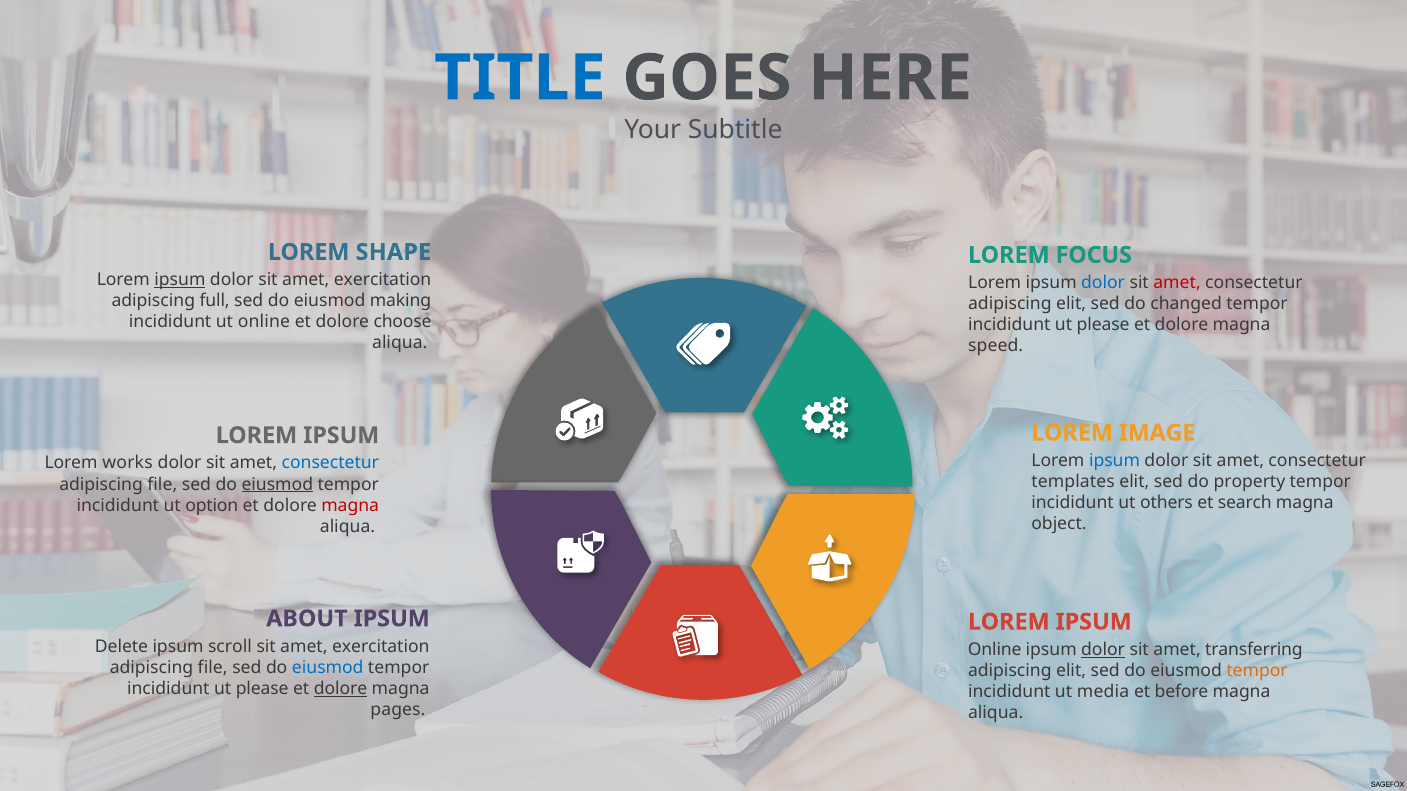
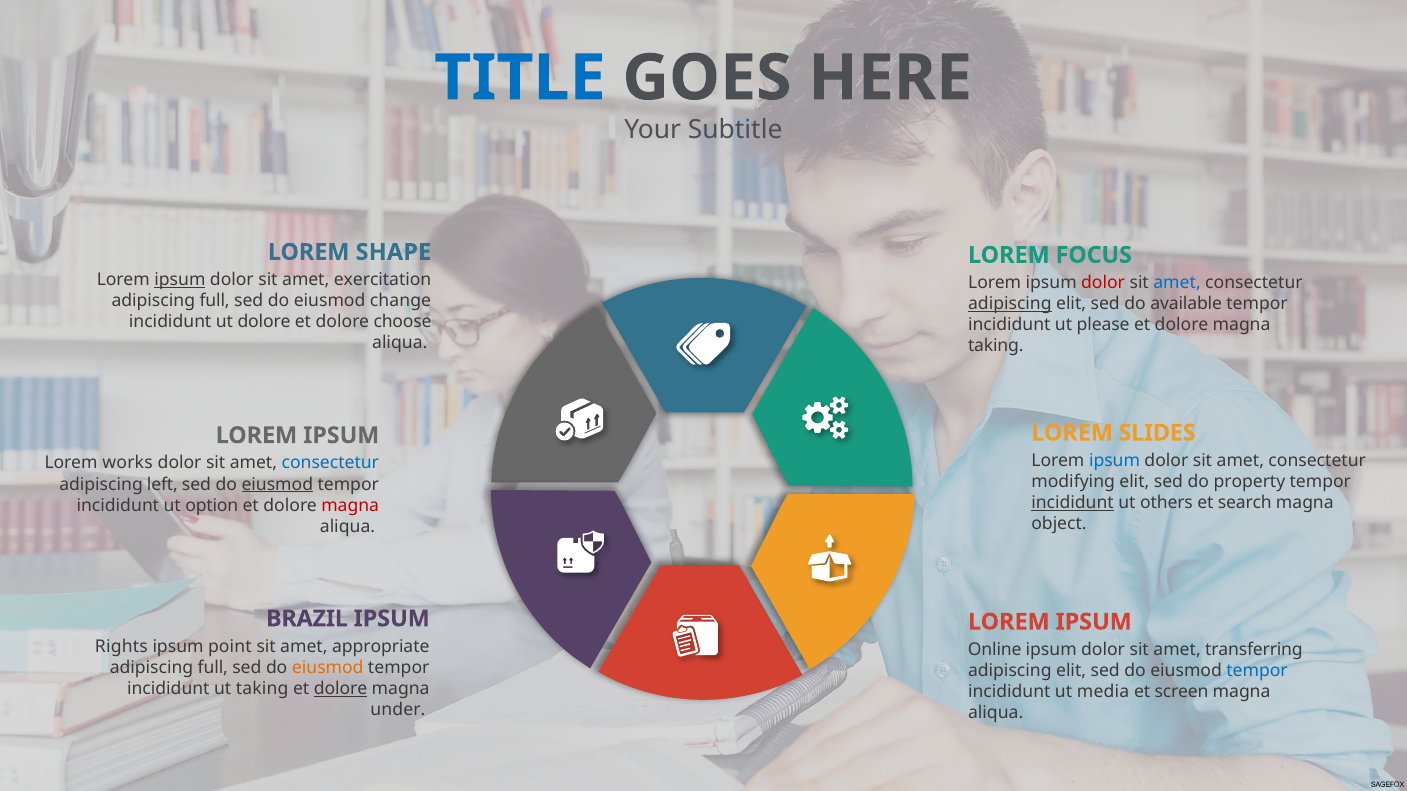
dolor at (1103, 283) colour: blue -> red
amet at (1177, 283) colour: red -> blue
making: making -> change
adipiscing at (1010, 304) underline: none -> present
changed: changed -> available
ut online: online -> dolore
speed at (996, 346): speed -> taking
IMAGE: IMAGE -> SLIDES
templates: templates -> modifying
file at (162, 485): file -> left
incididunt at (1073, 503) underline: none -> present
ABOUT: ABOUT -> BRAZIL
Delete: Delete -> Rights
scroll: scroll -> point
exercitation at (381, 647): exercitation -> appropriate
dolor at (1103, 650) underline: present -> none
file at (213, 668): file -> full
eiusmod at (328, 668) colour: blue -> orange
tempor at (1257, 671) colour: orange -> blue
please at (262, 689): please -> taking
before: before -> screen
pages: pages -> under
